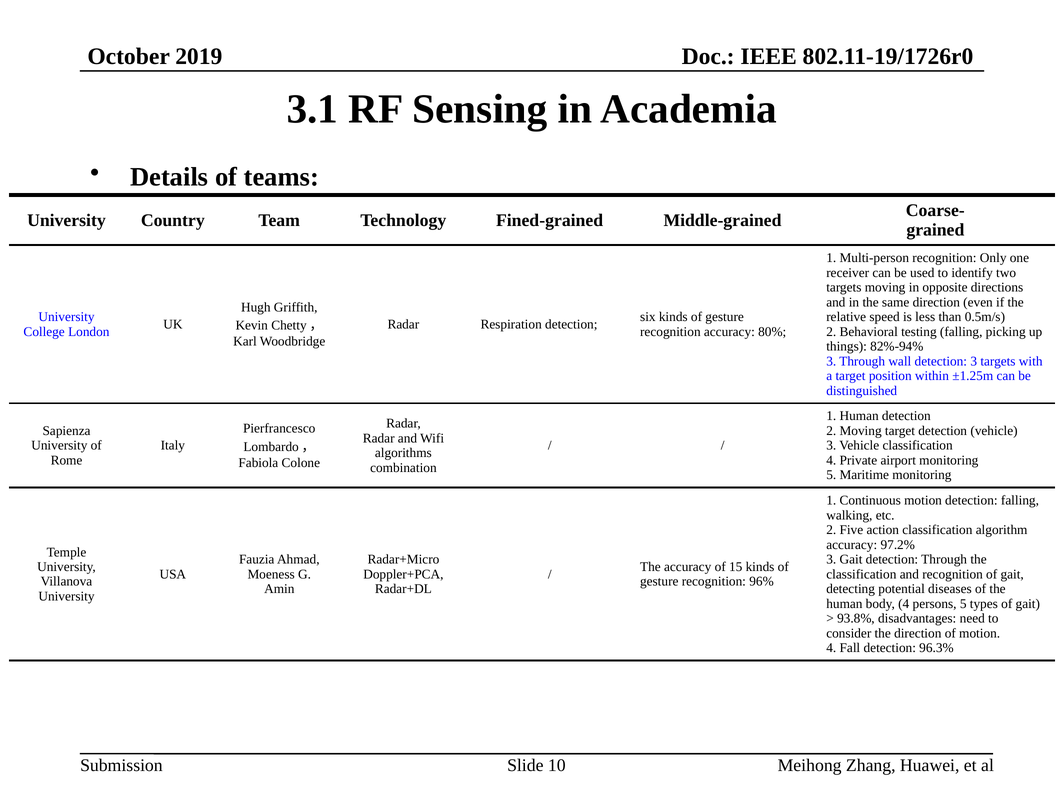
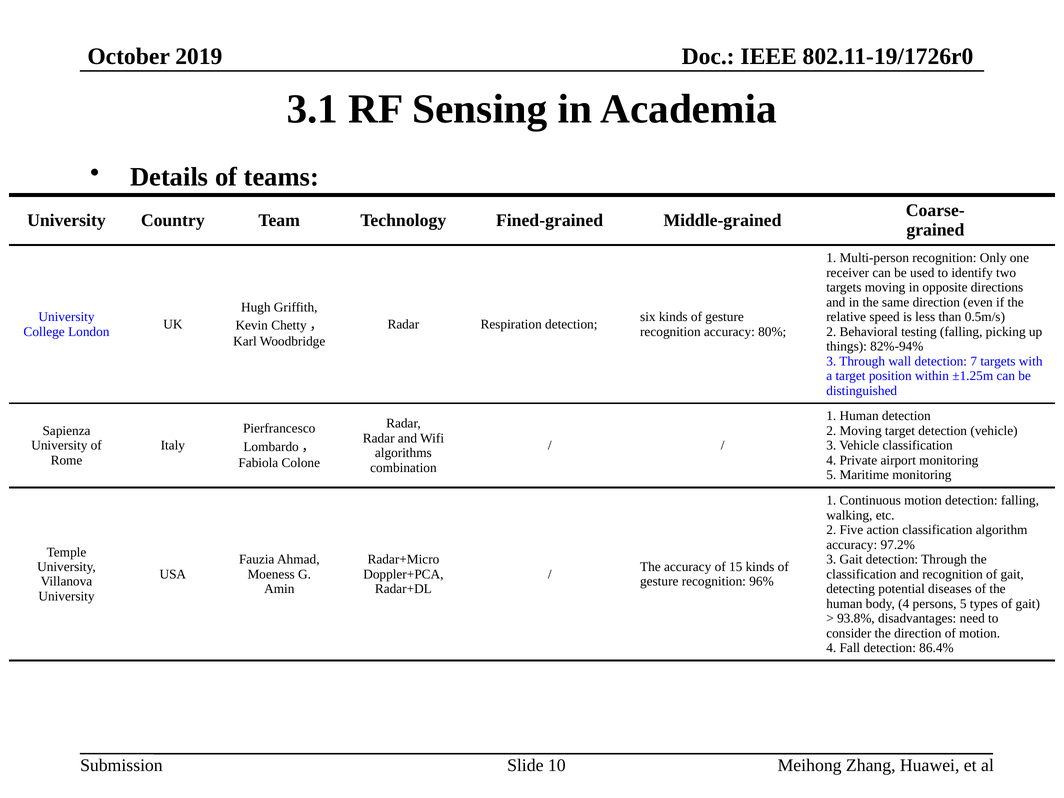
detection 3: 3 -> 7
96.3%: 96.3% -> 86.4%
